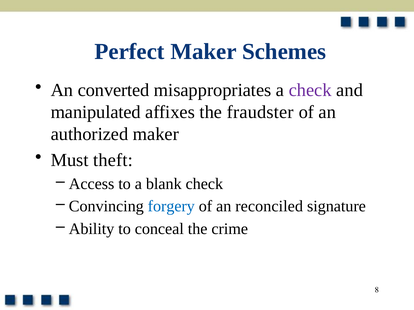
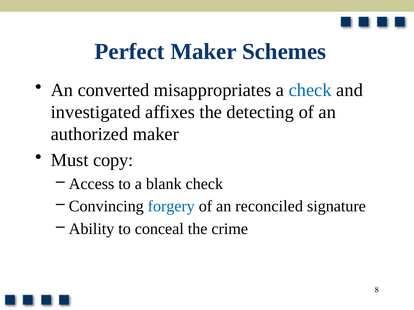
check at (310, 90) colour: purple -> blue
manipulated: manipulated -> investigated
fraudster: fraudster -> detecting
theft: theft -> copy
